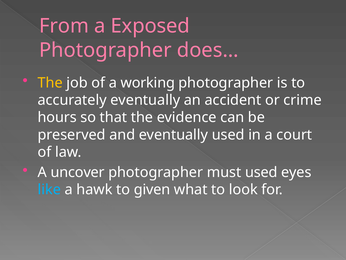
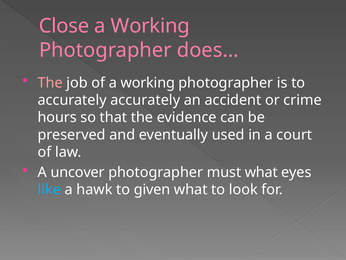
From: From -> Close
Exposed at (150, 26): Exposed -> Working
The at (50, 83) colour: yellow -> pink
accurately eventually: eventually -> accurately
must used: used -> what
